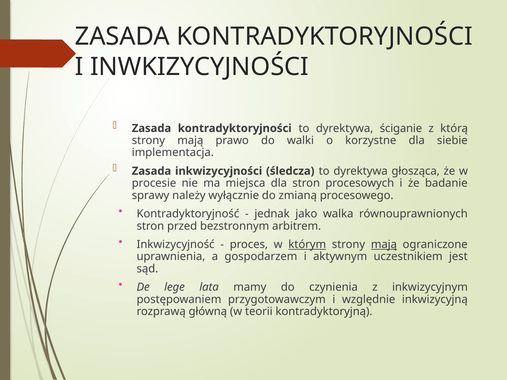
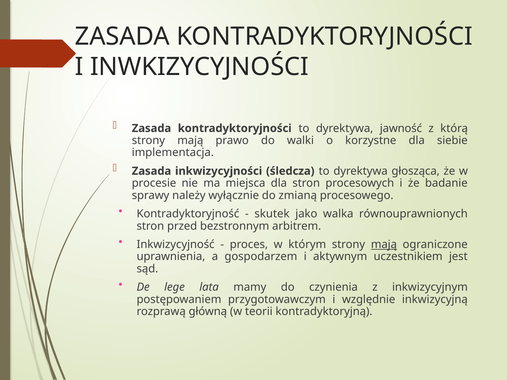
ściganie: ściganie -> jawność
jednak: jednak -> skutek
którym underline: present -> none
